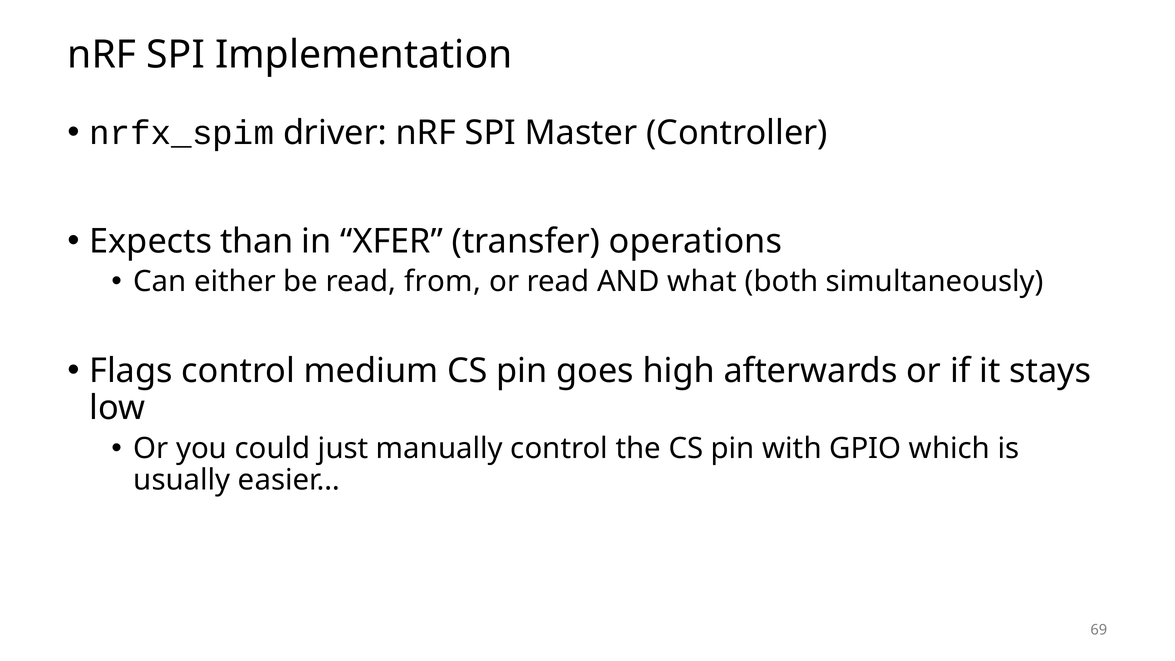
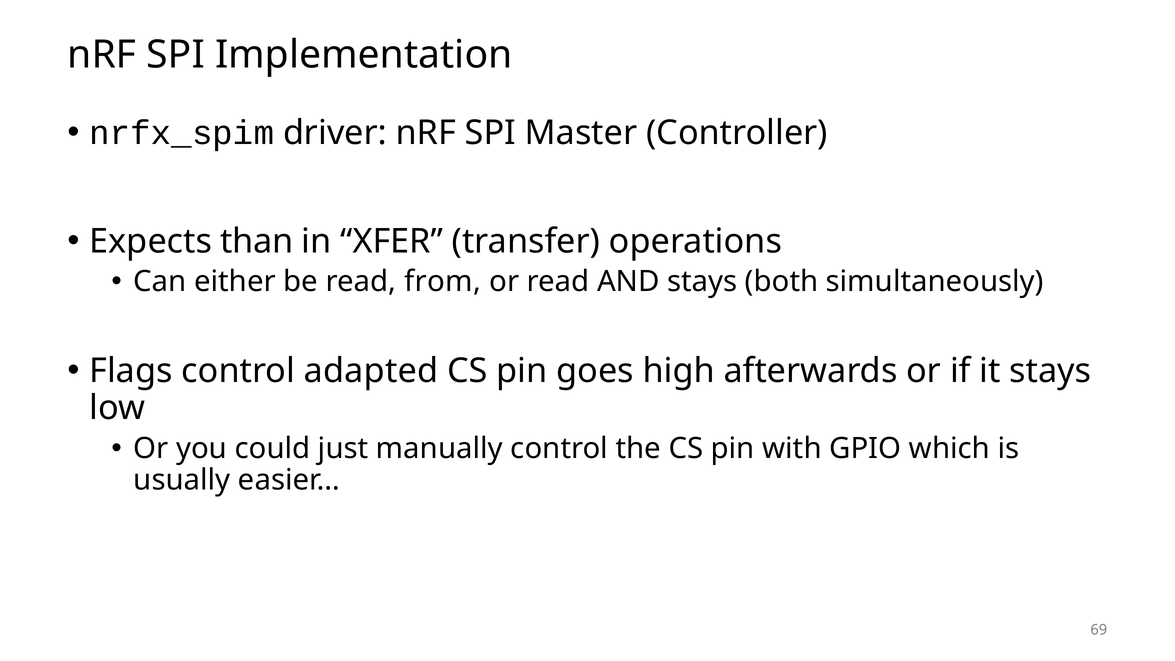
AND what: what -> stays
medium: medium -> adapted
